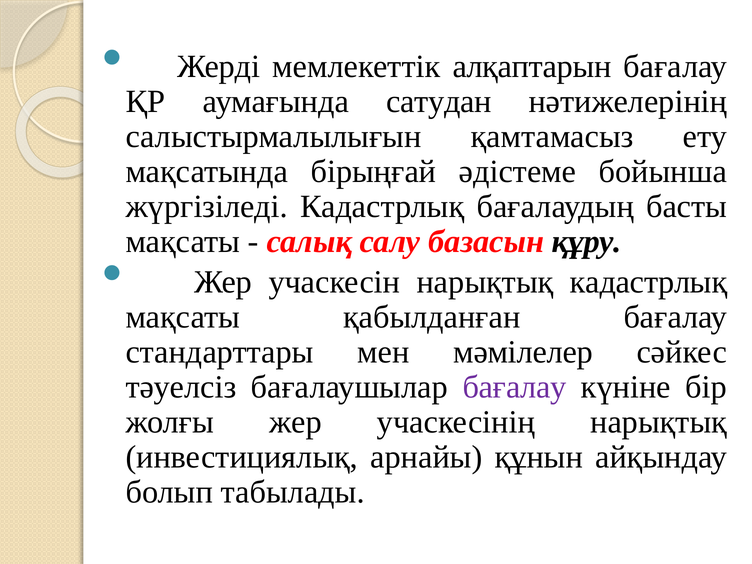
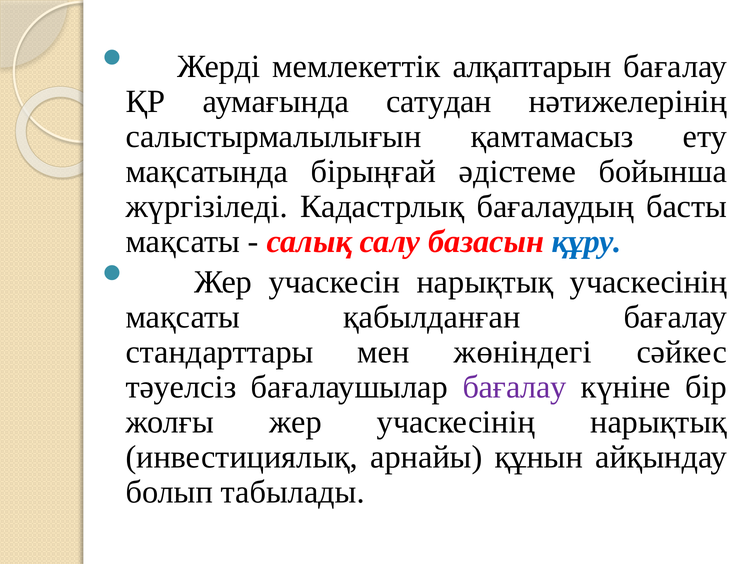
құру colour: black -> blue
нарықтық кадастрлық: кадастрлық -> учаскесінің
мәмілелер: мәмілелер -> жөніндегі
